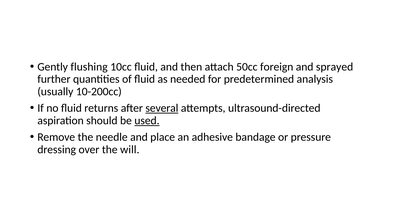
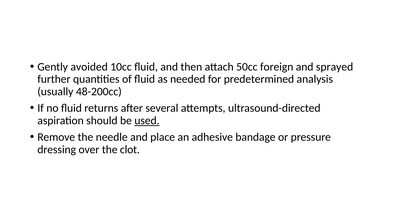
flushing: flushing -> avoided
10-200cc: 10-200cc -> 48-200cc
several underline: present -> none
will: will -> clot
